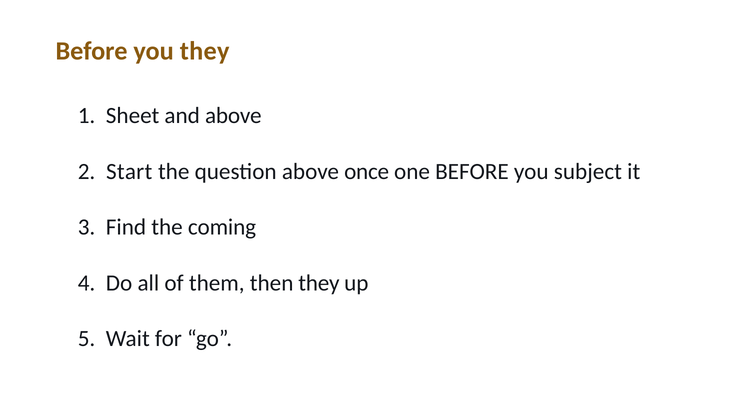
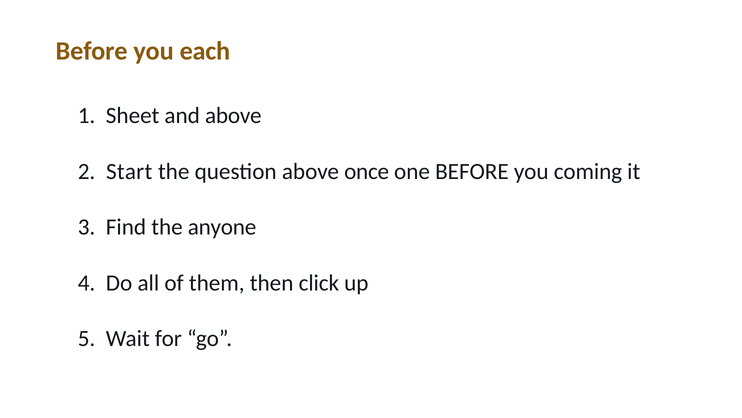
you they: they -> each
subject: subject -> coming
coming: coming -> anyone
then they: they -> click
